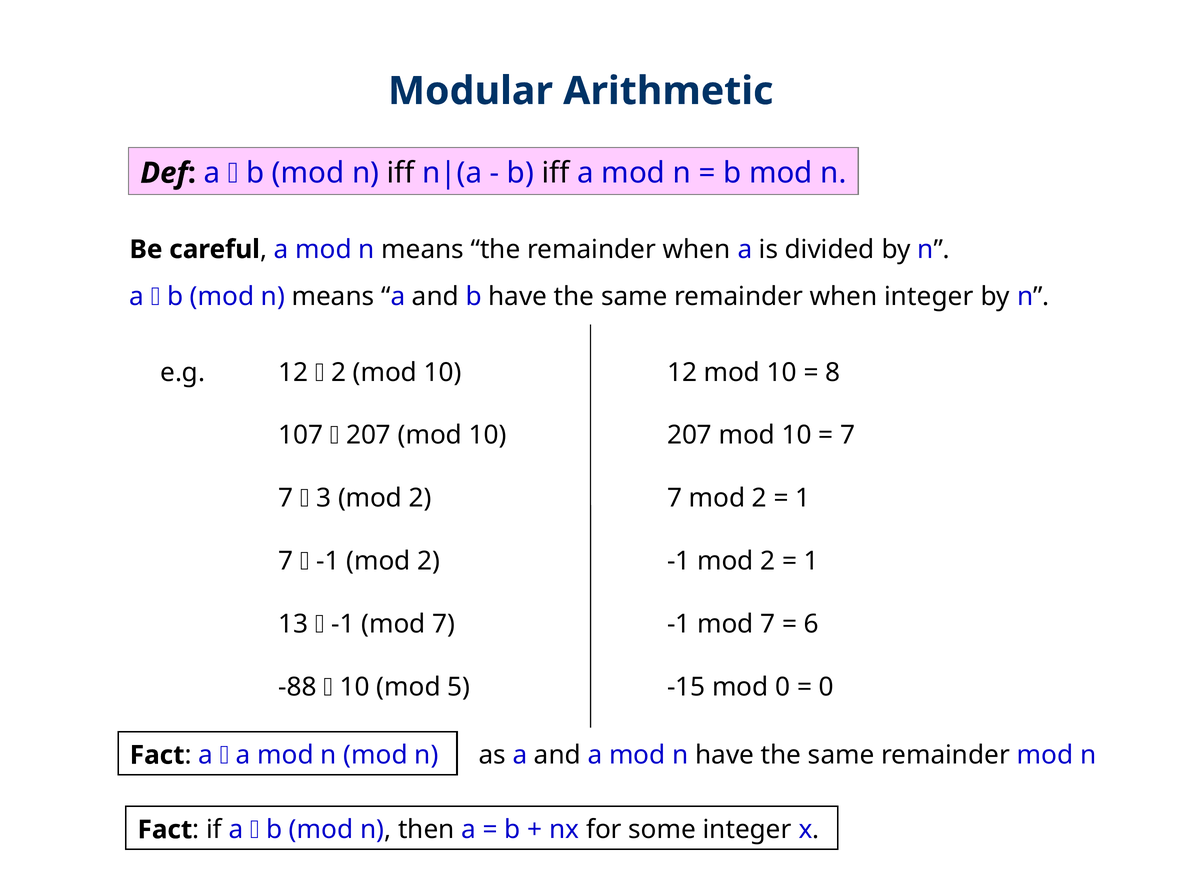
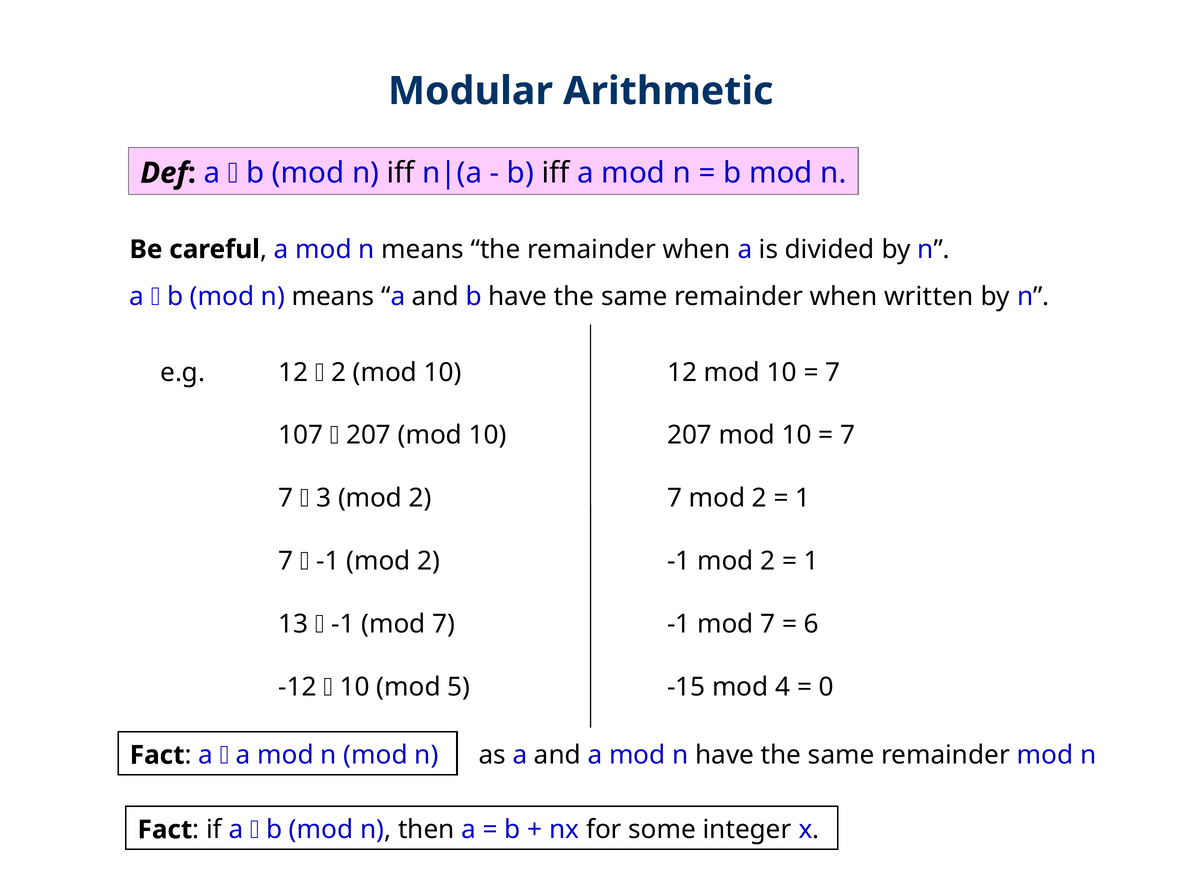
when integer: integer -> written
8 at (833, 373): 8 -> 7
-88: -88 -> -12
mod 0: 0 -> 4
